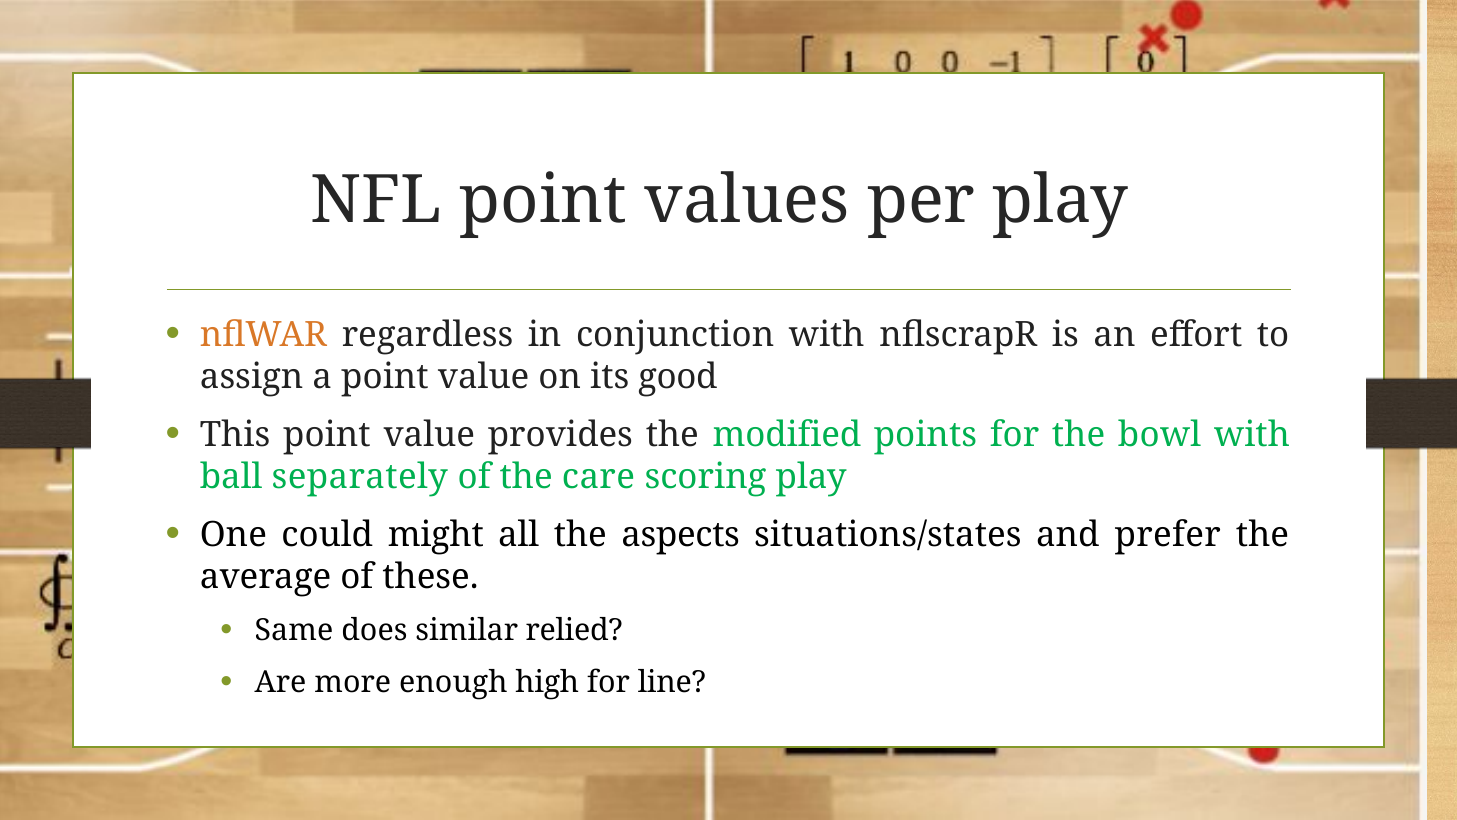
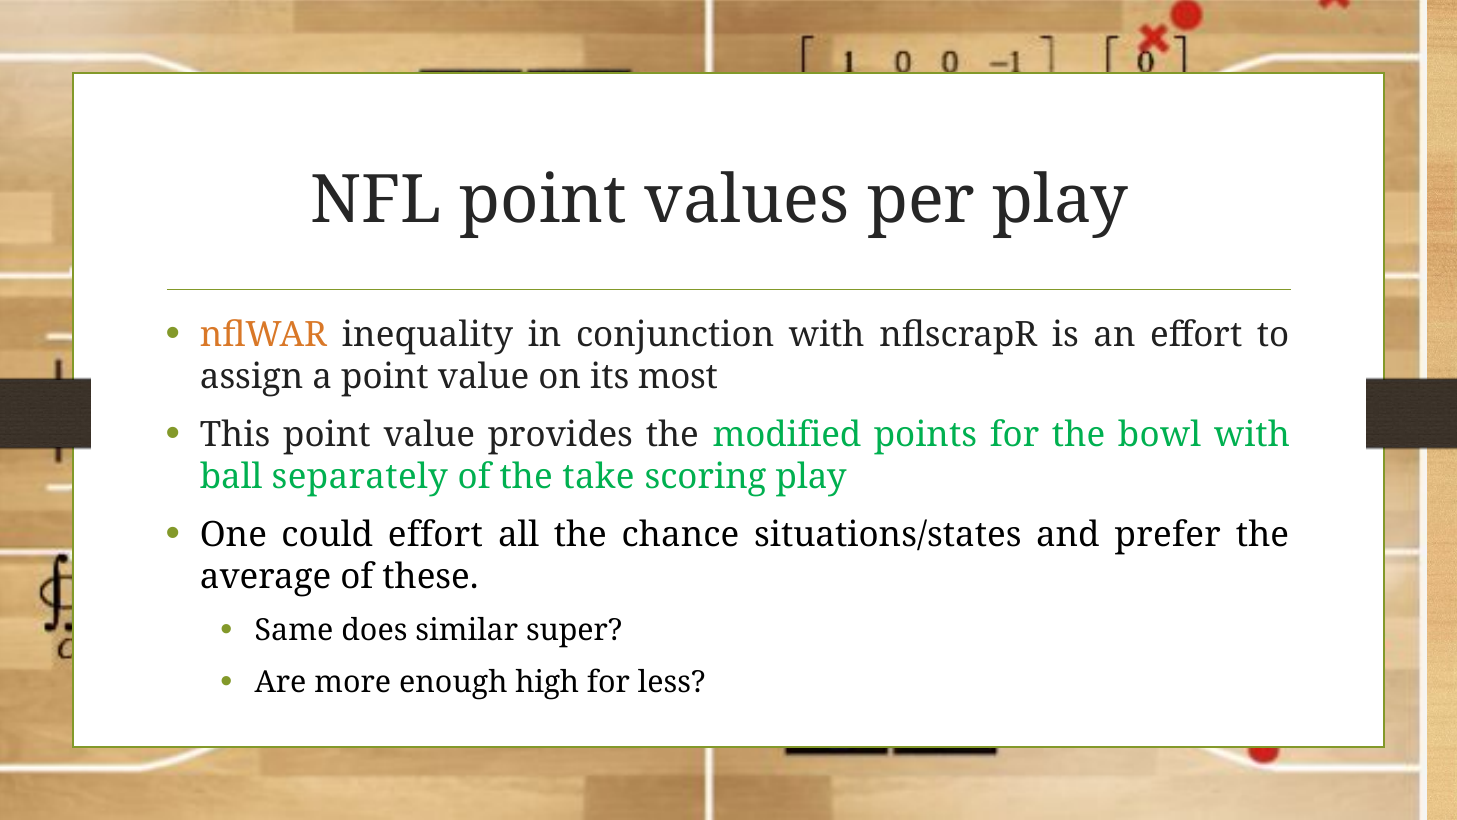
regardless: regardless -> inequality
good: good -> most
care: care -> take
could might: might -> effort
aspects: aspects -> chance
relied: relied -> super
line: line -> less
